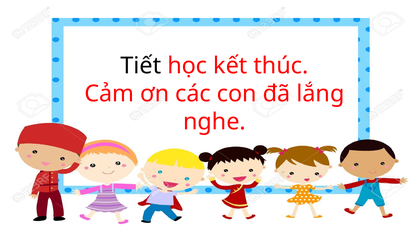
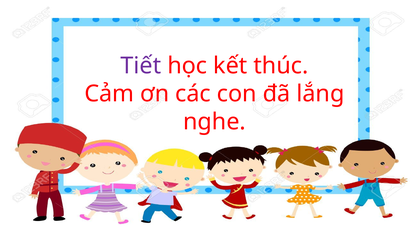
Tiết colour: black -> purple
